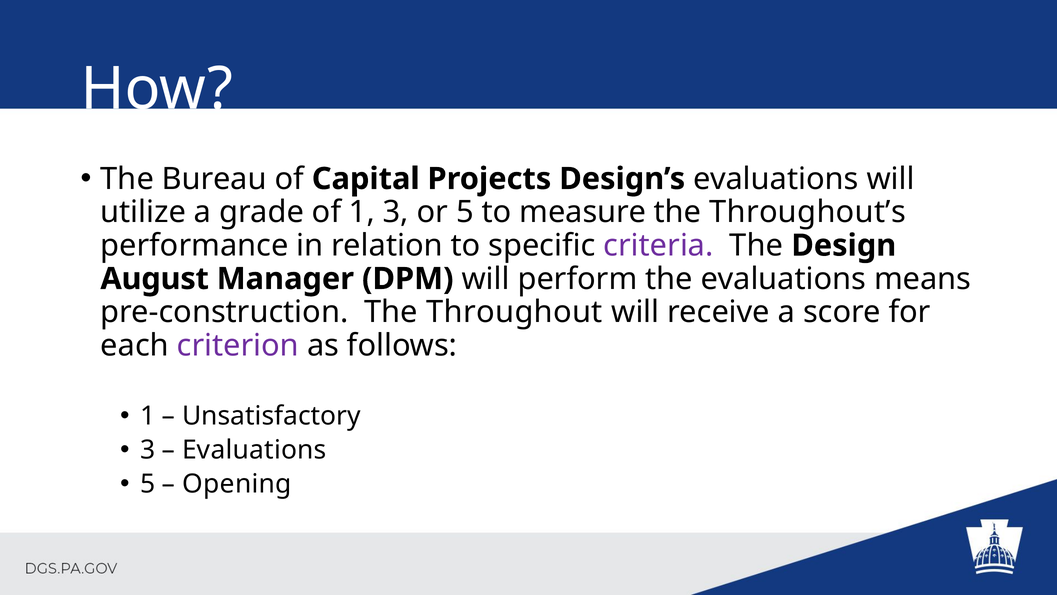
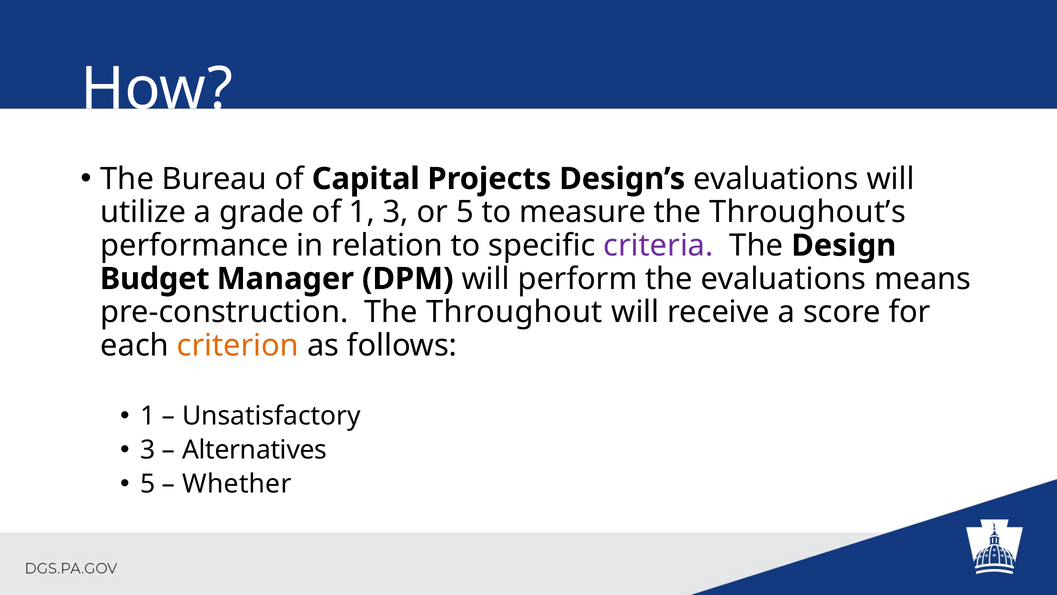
August: August -> Budget
criterion colour: purple -> orange
Evaluations at (254, 450): Evaluations -> Alternatives
Opening: Opening -> Whether
